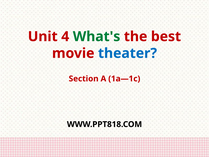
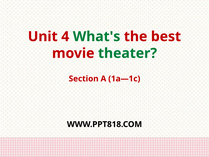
theater colour: blue -> green
